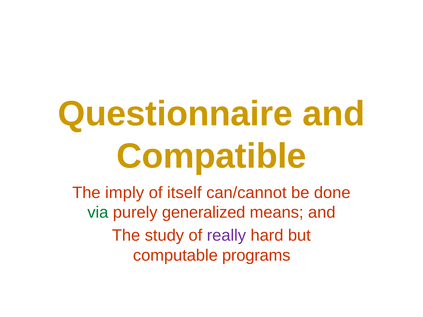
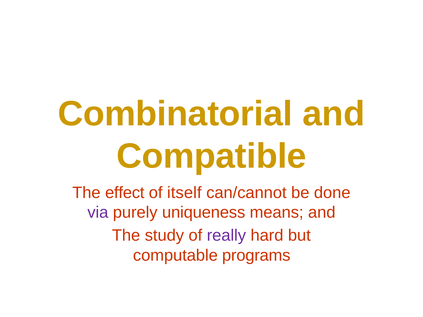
Questionnaire: Questionnaire -> Combinatorial
imply: imply -> effect
via colour: green -> purple
generalized: generalized -> uniqueness
